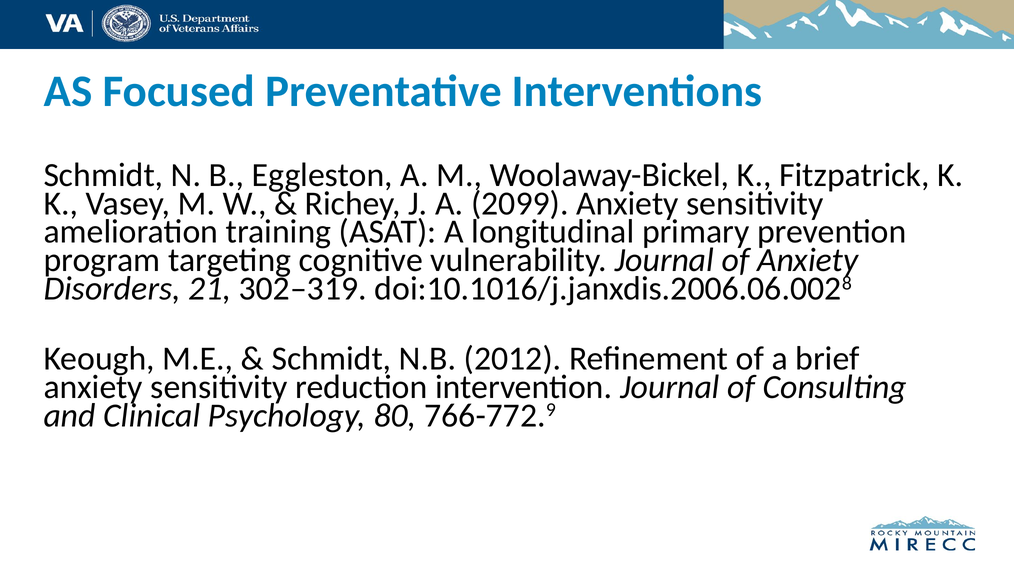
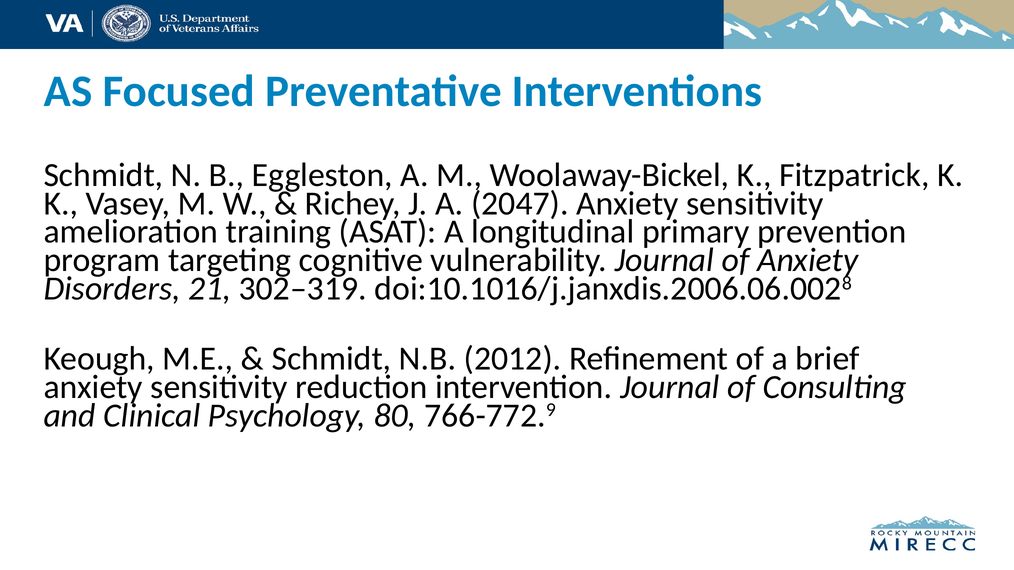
2099: 2099 -> 2047
